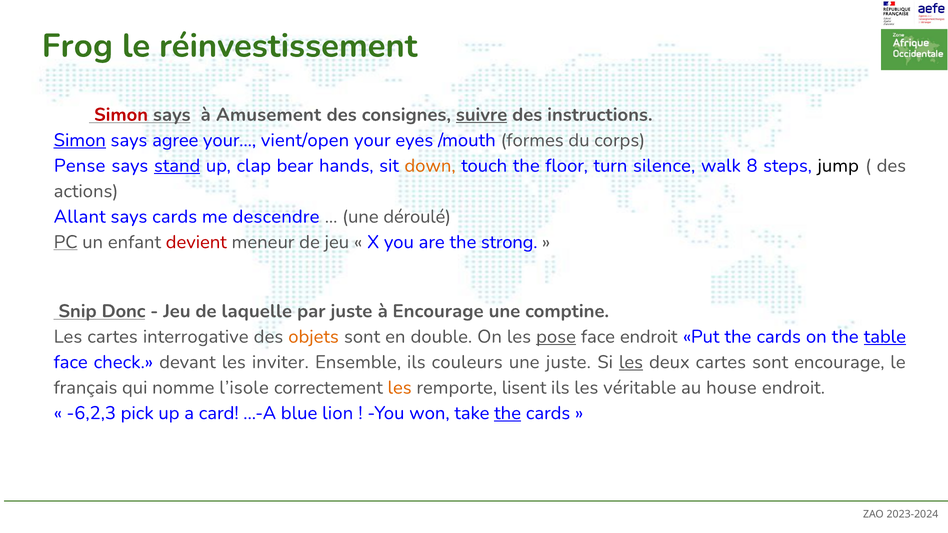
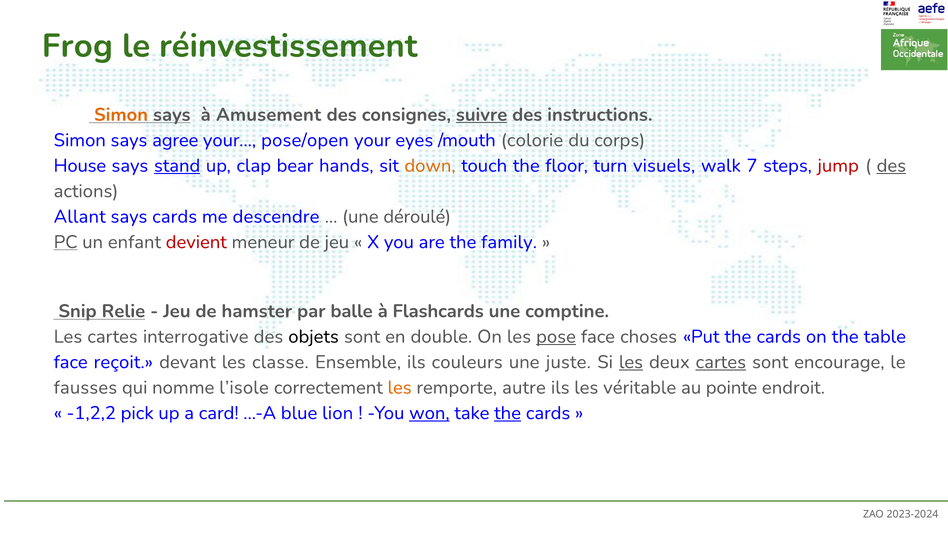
Simon at (121, 115) colour: red -> orange
Simon at (80, 140) underline: present -> none
vient/open: vient/open -> pose/open
formes: formes -> colorie
Pense: Pense -> House
silence: silence -> visuels
8: 8 -> 7
jump colour: black -> red
des at (891, 166) underline: none -> present
strong: strong -> family
Donc: Donc -> Relie
laquelle: laquelle -> hamster
par juste: juste -> balle
à Encourage: Encourage -> Flashcards
objets colour: orange -> black
face endroit: endroit -> choses
table underline: present -> none
check: check -> reçoit
inviter: inviter -> classe
cartes at (721, 362) underline: none -> present
français: français -> fausses
lisent: lisent -> autre
house: house -> pointe
-6,2,3: -6,2,3 -> -1,2,2
won underline: none -> present
